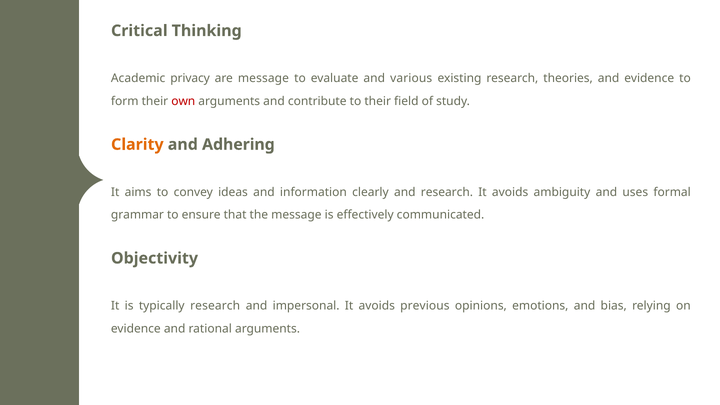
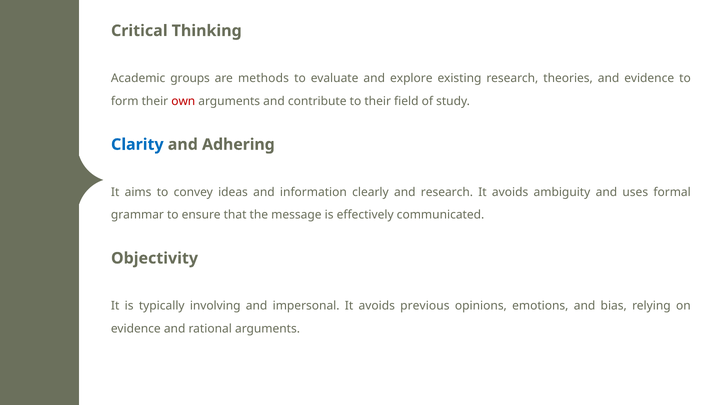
privacy: privacy -> groups
are message: message -> methods
various: various -> explore
Clarity colour: orange -> blue
typically research: research -> involving
